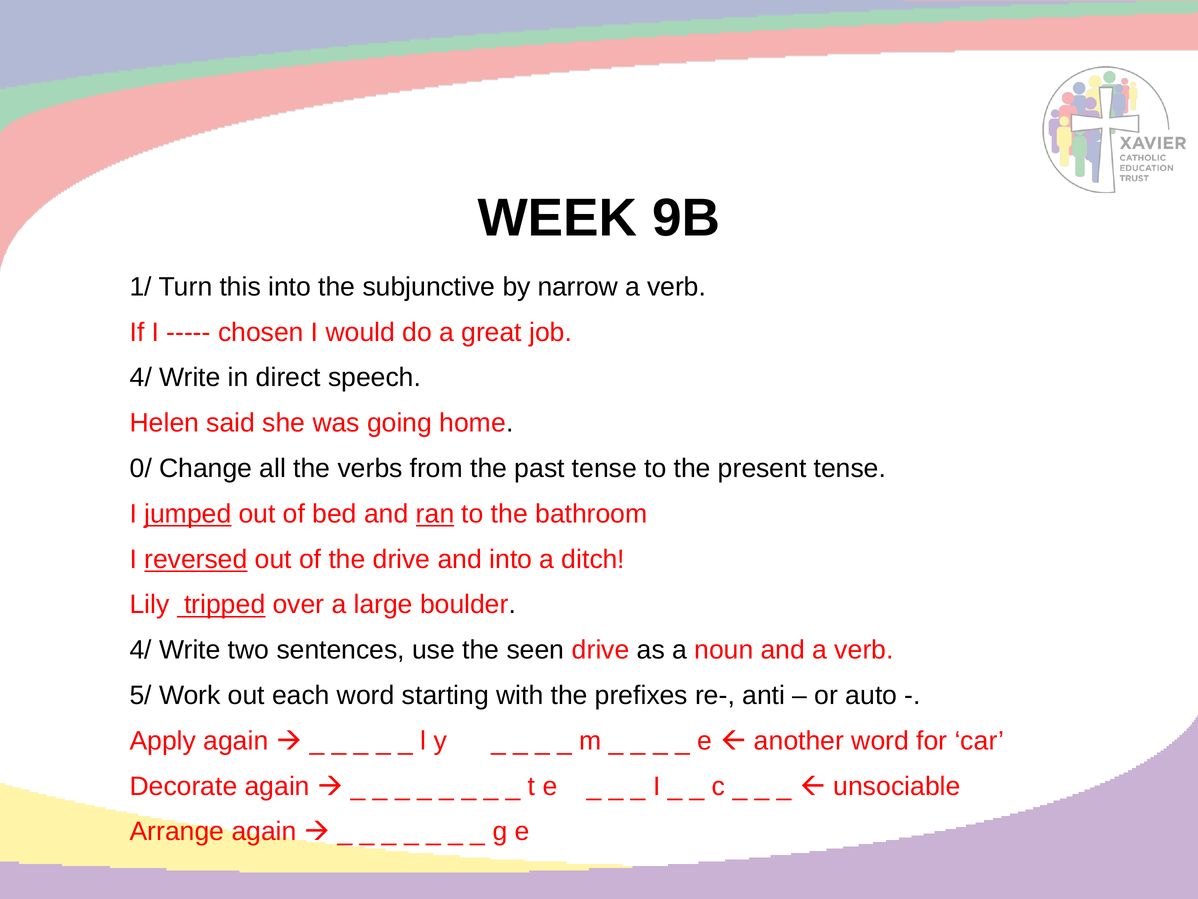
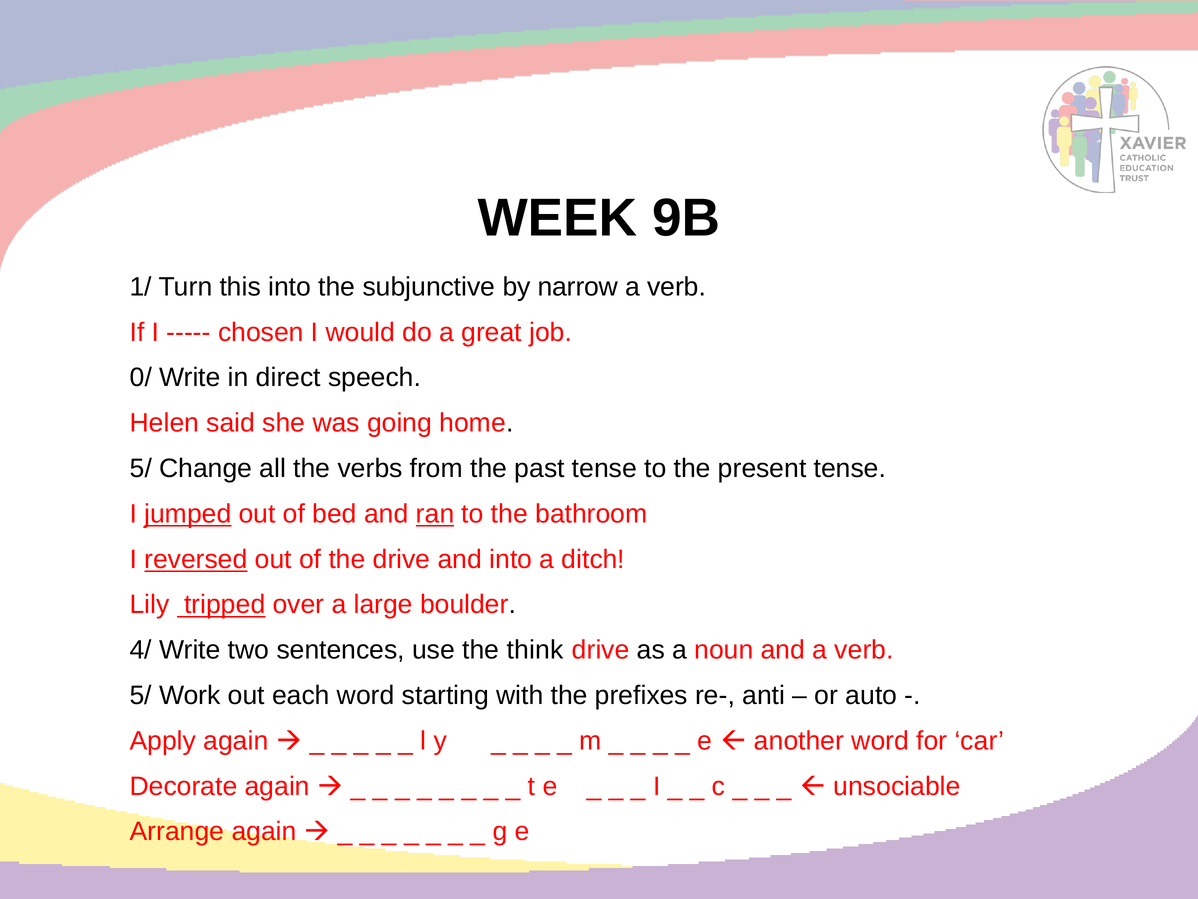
4/ at (141, 378): 4/ -> 0/
0/ at (141, 468): 0/ -> 5/
seen: seen -> think
